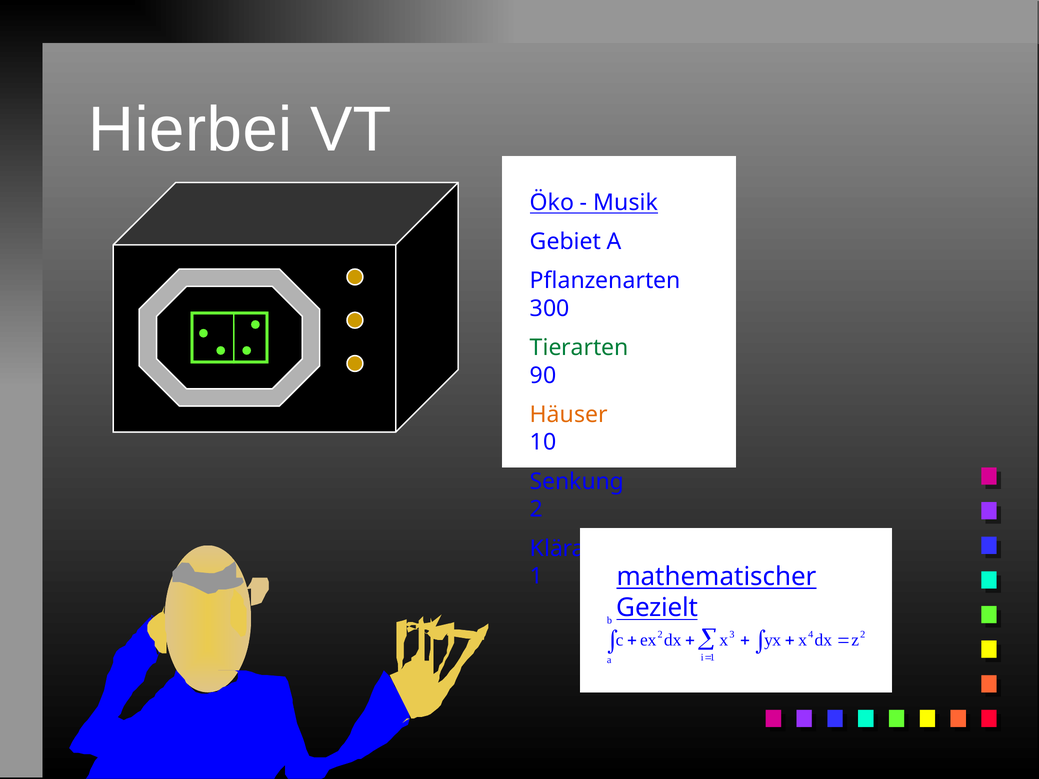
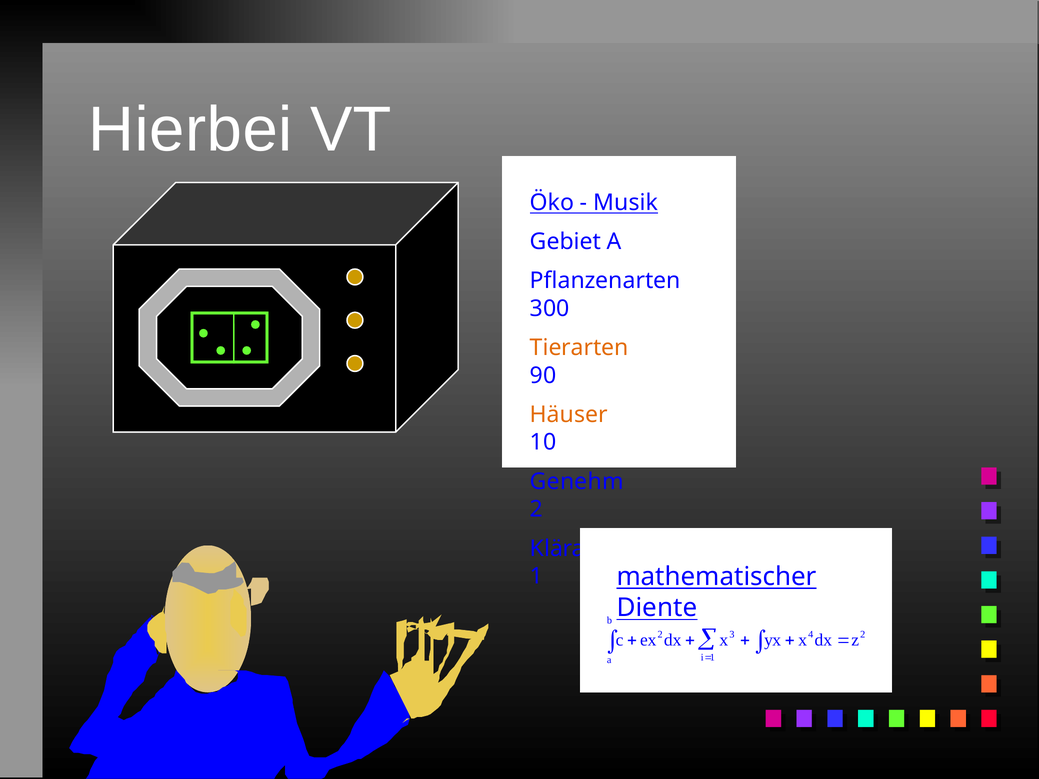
Tierarten colour: green -> orange
Senkung: Senkung -> Genehm
Gezielt: Gezielt -> Diente
